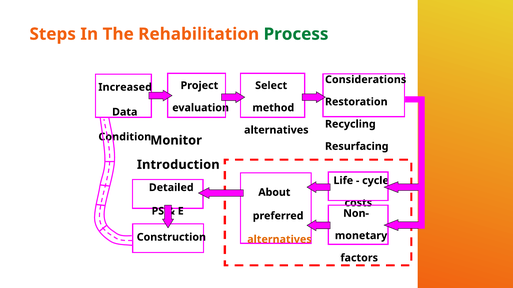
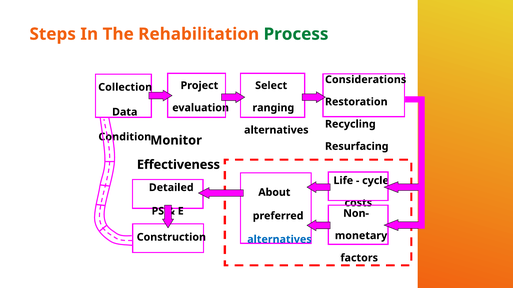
Increased: Increased -> Collection
method: method -> ranging
Introduction: Introduction -> Effectiveness
alternatives at (279, 240) colour: orange -> blue
